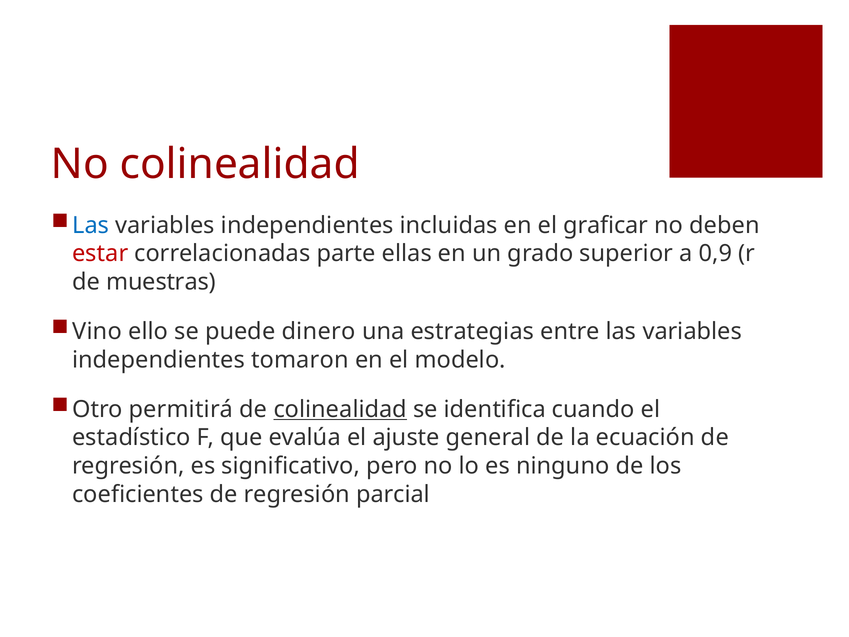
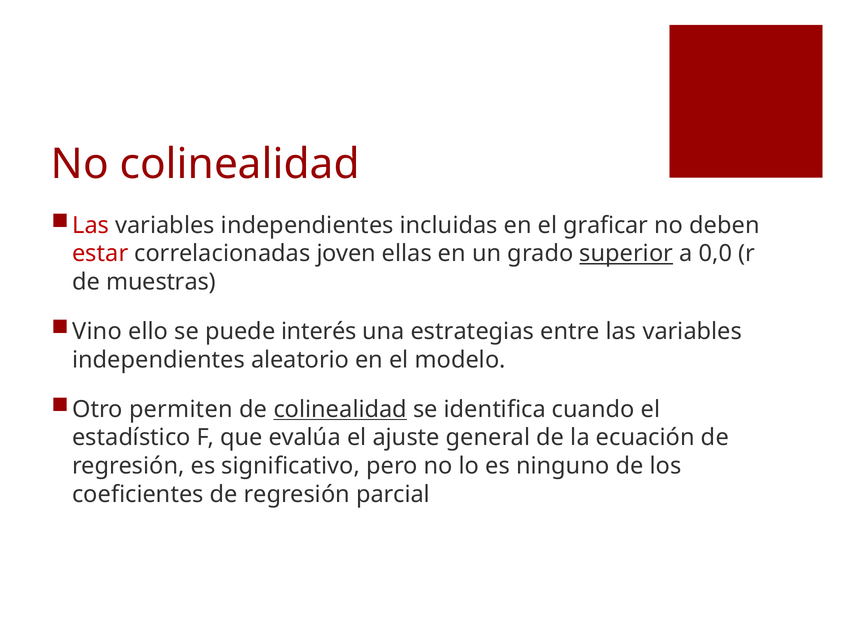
Las at (91, 225) colour: blue -> red
parte: parte -> joven
superior underline: none -> present
0,9: 0,9 -> 0,0
dinero: dinero -> interés
tomaron: tomaron -> aleatorio
permitirá: permitirá -> permiten
